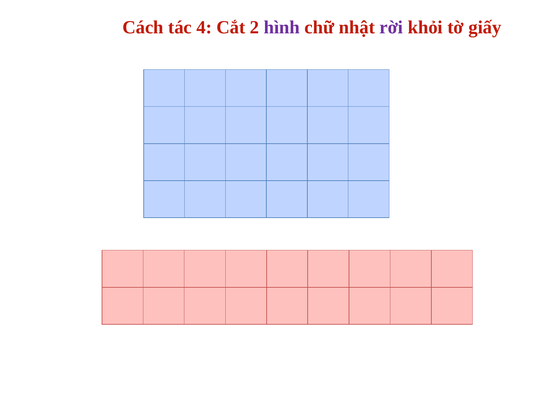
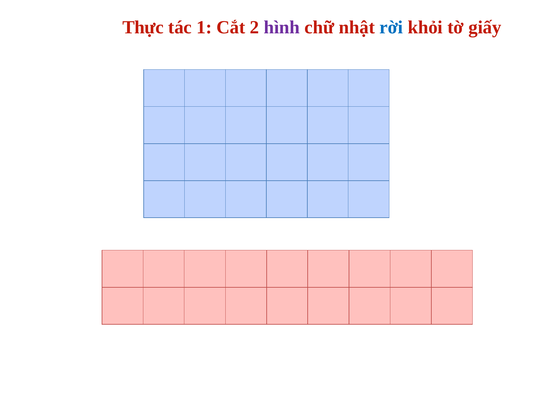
Cách: Cách -> Thực
4: 4 -> 1
rời colour: purple -> blue
